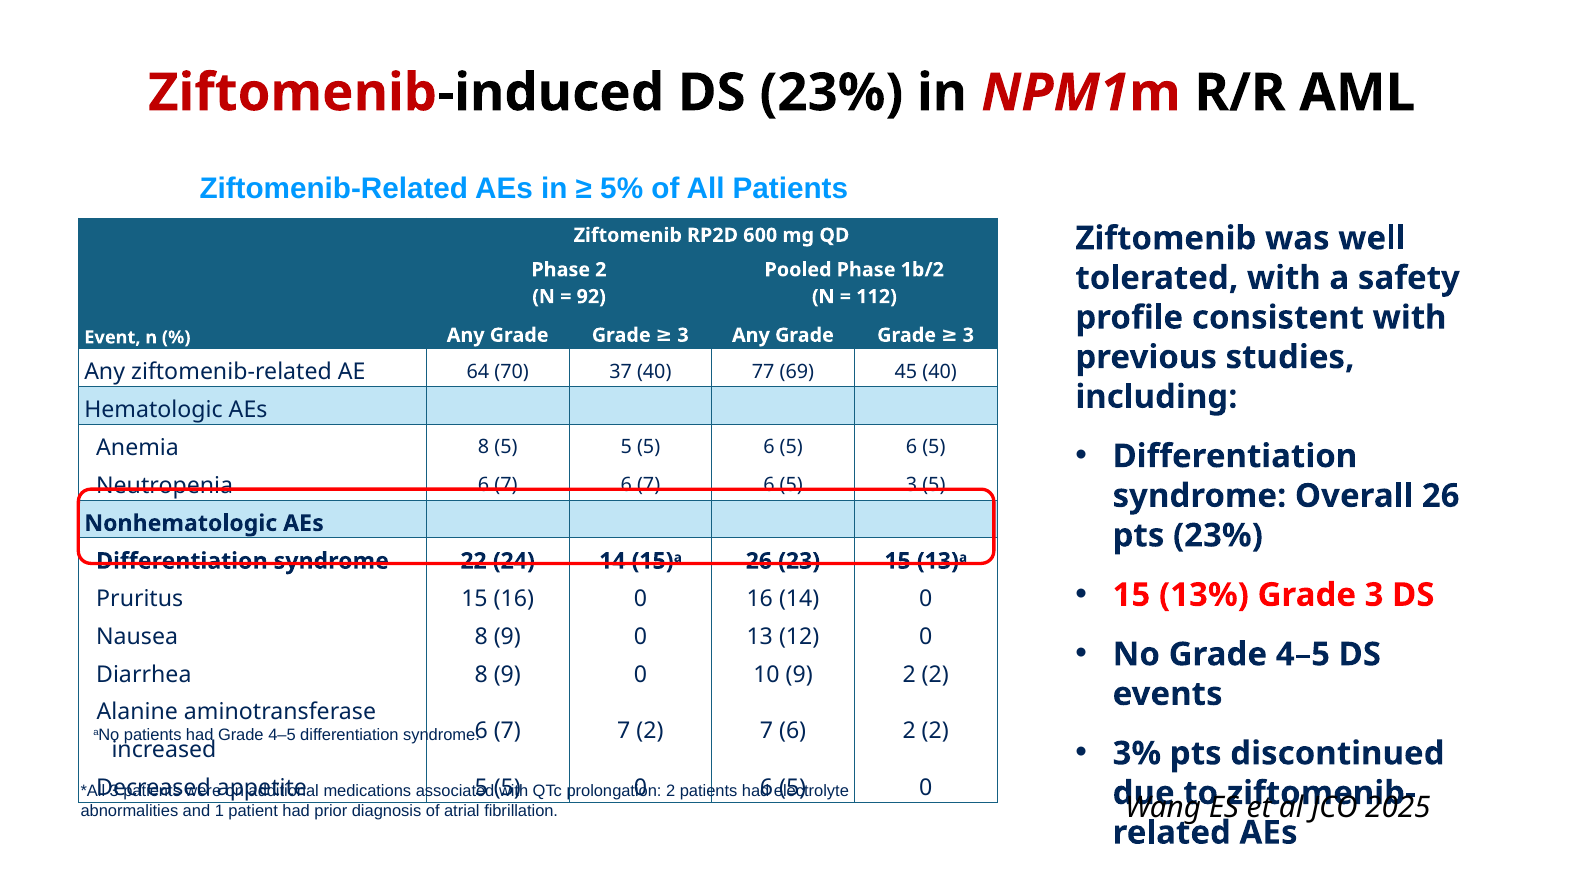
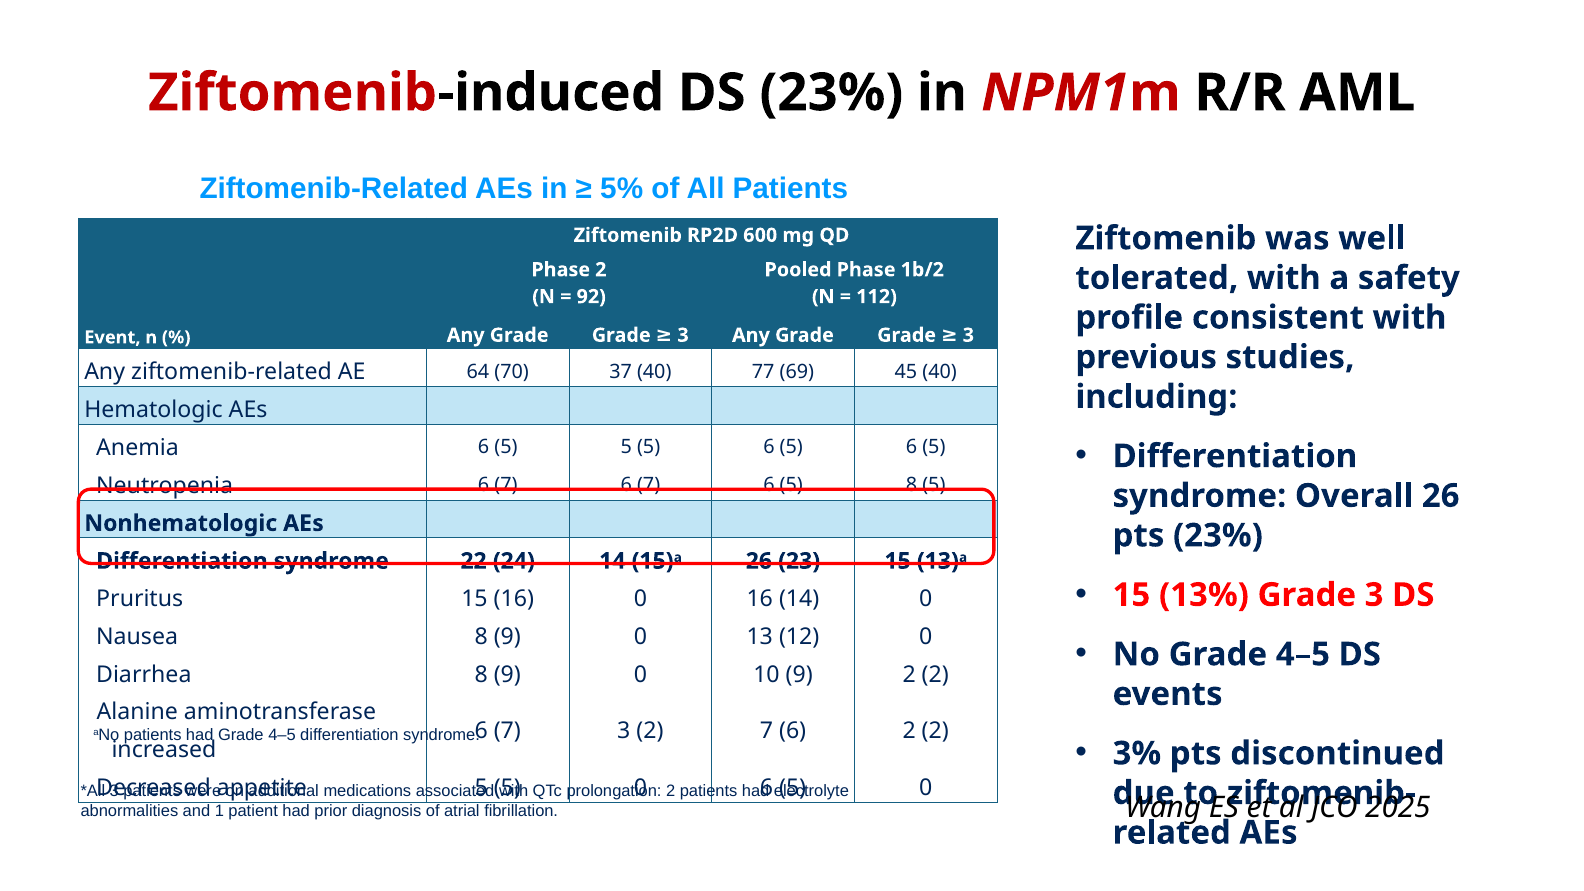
8 at (484, 447): 8 -> 6
5 3: 3 -> 8
7 7: 7 -> 3
